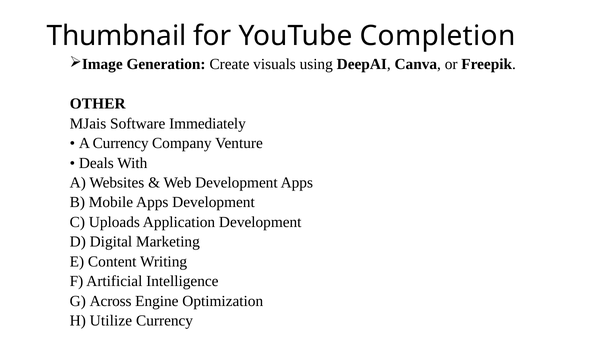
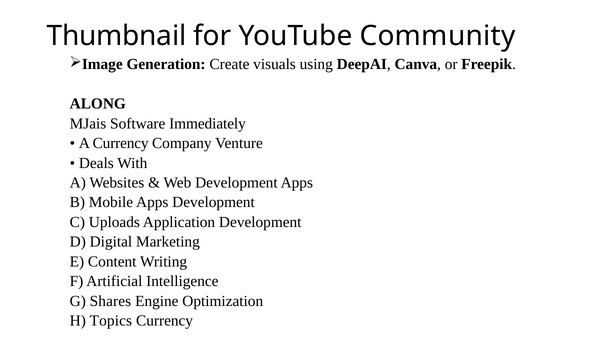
Completion: Completion -> Community
OTHER: OTHER -> ALONG
Across: Across -> Shares
Utilize: Utilize -> Topics
